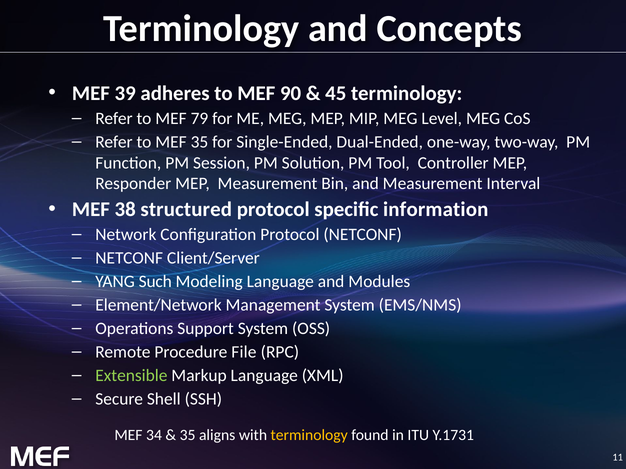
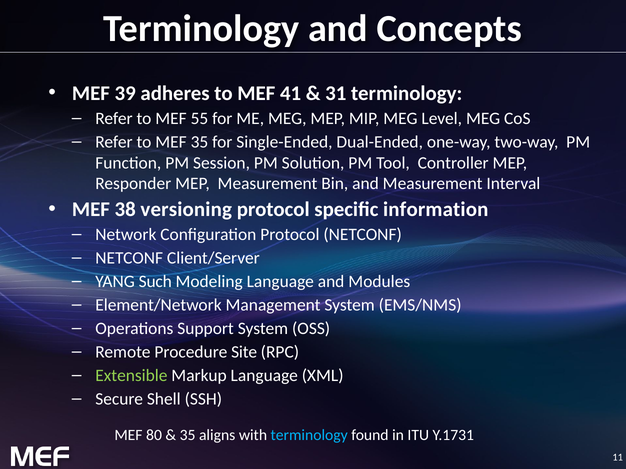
90: 90 -> 41
45: 45 -> 31
79: 79 -> 55
structured: structured -> versioning
File: File -> Site
34: 34 -> 80
terminology at (309, 435) colour: yellow -> light blue
